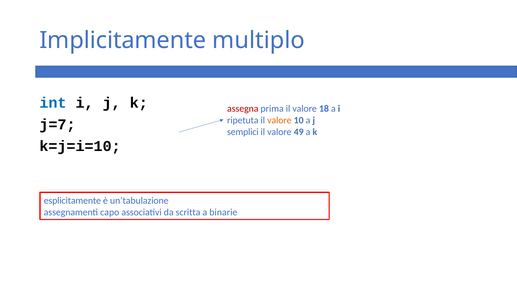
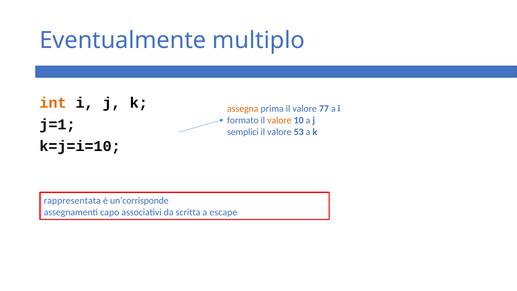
Implicitamente: Implicitamente -> Eventualmente
int colour: blue -> orange
assegna colour: red -> orange
18: 18 -> 77
ripetuta: ripetuta -> formato
j=7: j=7 -> j=1
49: 49 -> 53
esplicitamente: esplicitamente -> rappresentata
un’tabulazione: un’tabulazione -> un’corrisponde
binarie: binarie -> escape
